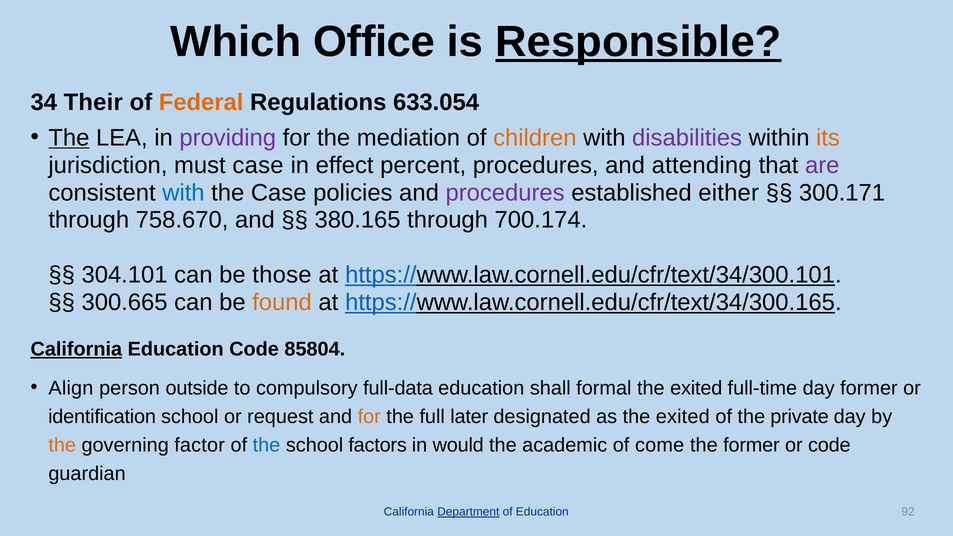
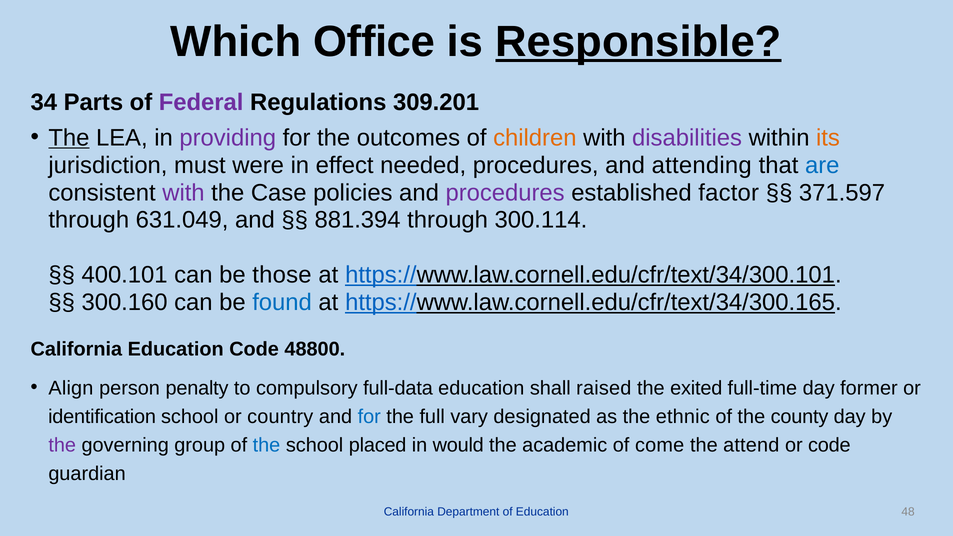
Their: Their -> Parts
Federal colour: orange -> purple
633.054: 633.054 -> 309.201
mediation: mediation -> outcomes
must case: case -> were
percent: percent -> needed
are colour: purple -> blue
with at (183, 193) colour: blue -> purple
either: either -> factor
300.171: 300.171 -> 371.597
758.670: 758.670 -> 631.049
380.165: 380.165 -> 881.394
700.174: 700.174 -> 300.114
304.101: 304.101 -> 400.101
300.665: 300.665 -> 300.160
found colour: orange -> blue
California at (76, 349) underline: present -> none
85804: 85804 -> 48800
outside: outside -> penalty
formal: formal -> raised
request: request -> country
for at (369, 417) colour: orange -> blue
later: later -> vary
as the exited: exited -> ethnic
private: private -> county
the at (62, 445) colour: orange -> purple
factor: factor -> group
factors: factors -> placed
the former: former -> attend
Department underline: present -> none
92: 92 -> 48
